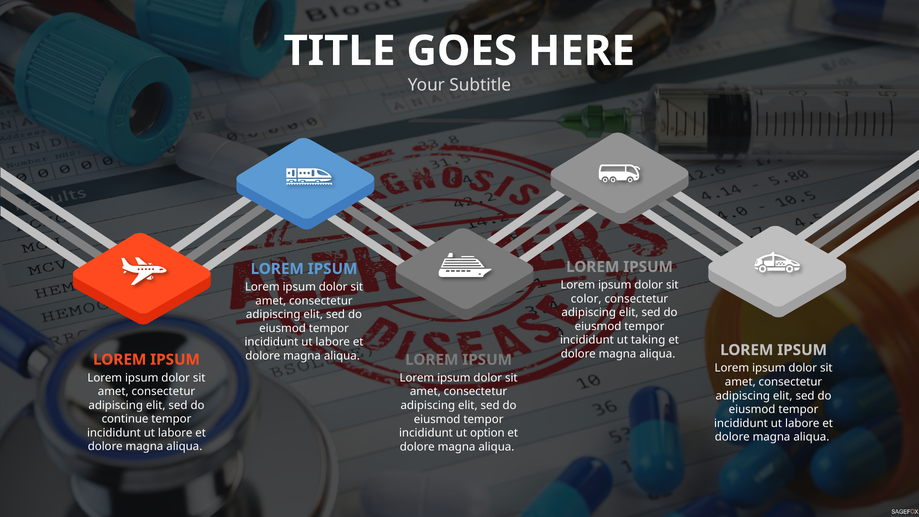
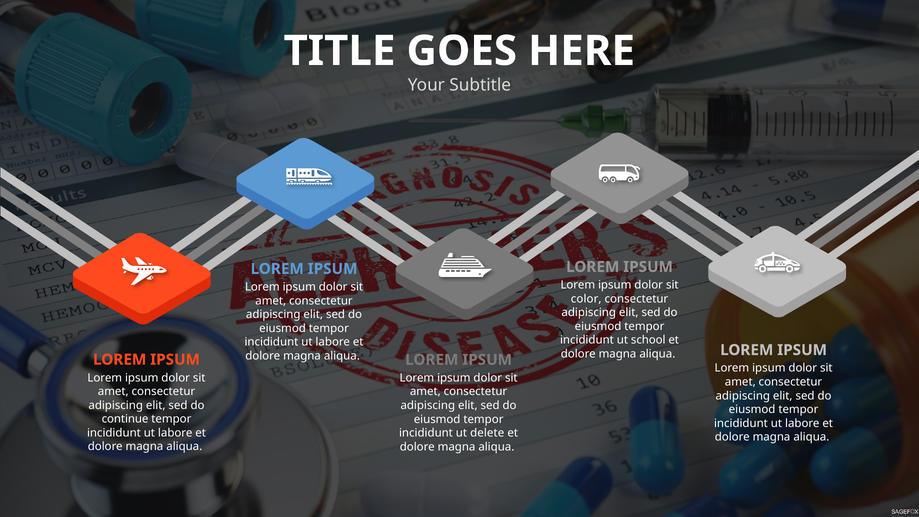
taking: taking -> school
option: option -> delete
